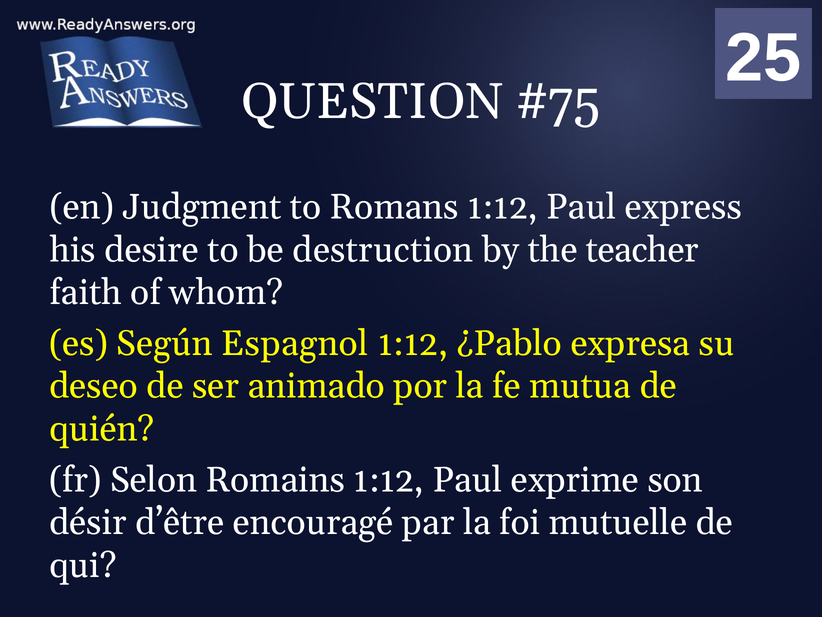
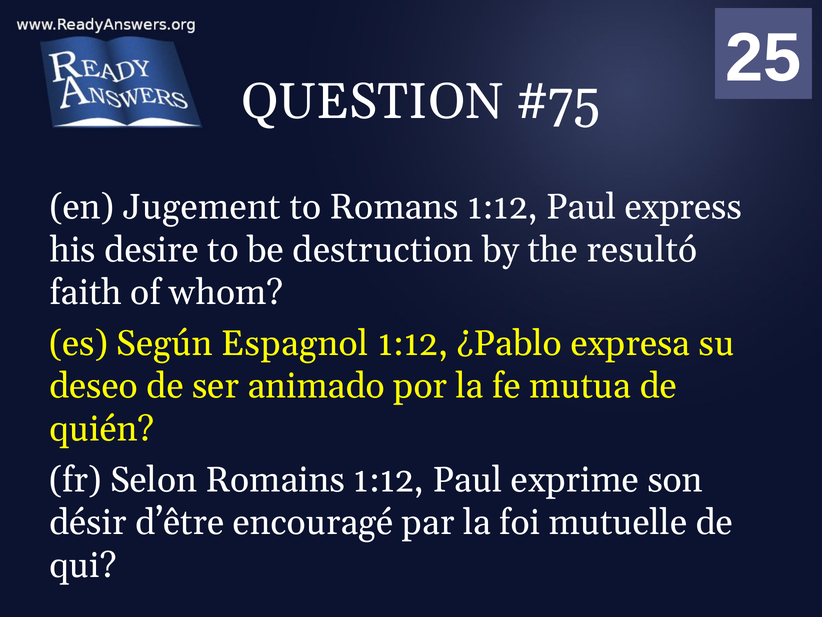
Judgment: Judgment -> Jugement
teacher: teacher -> resultó
